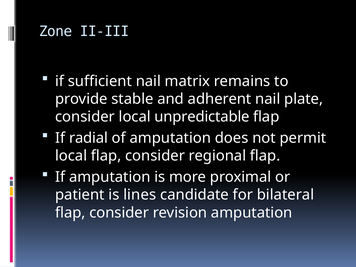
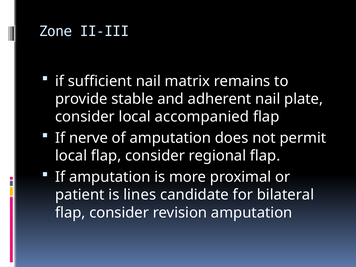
unpredictable: unpredictable -> accompanied
radial: radial -> nerve
